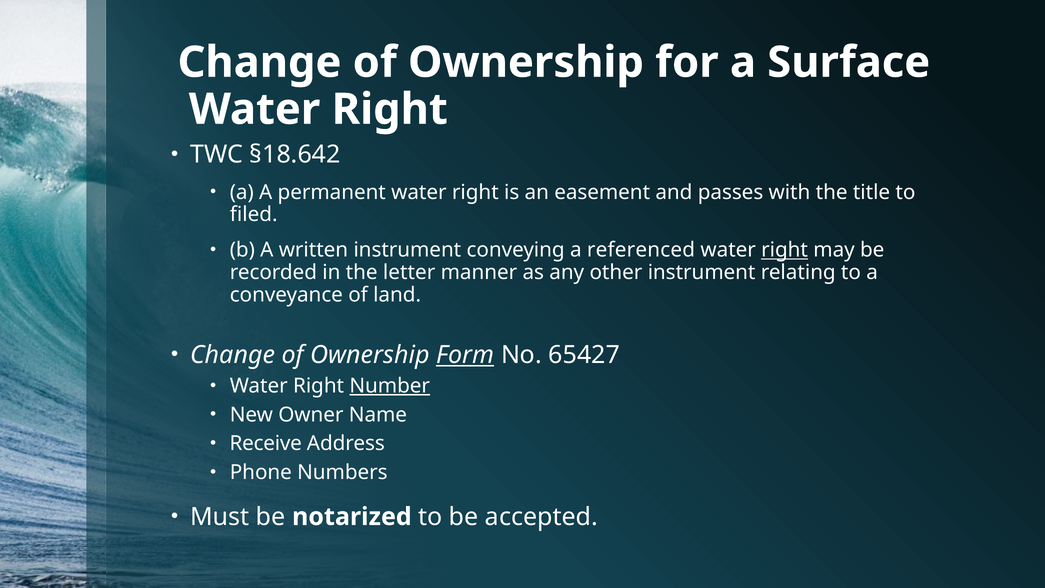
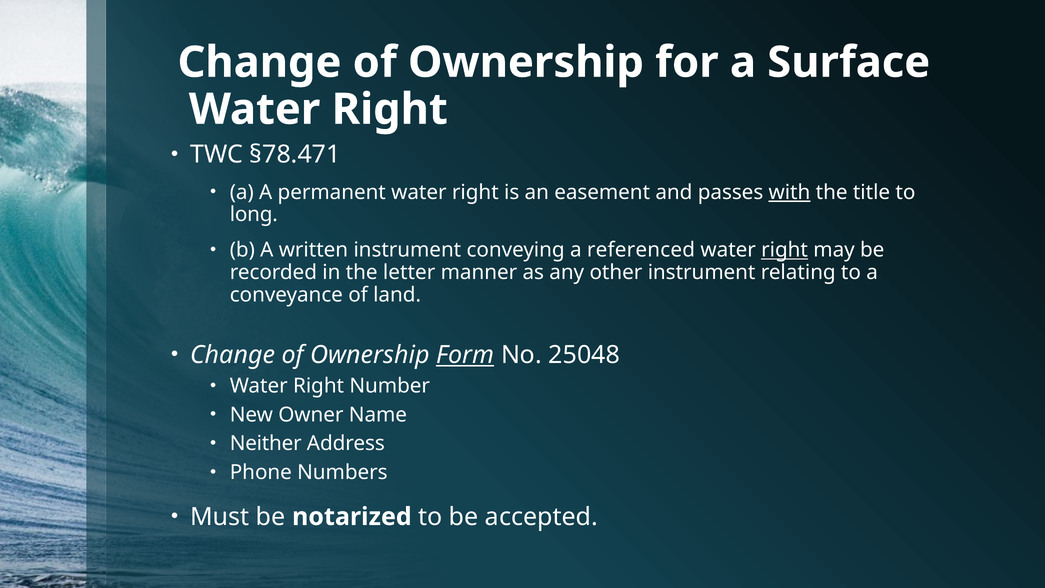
§18.642: §18.642 -> §78.471
with underline: none -> present
filed: filed -> long
65427: 65427 -> 25048
Number underline: present -> none
Receive: Receive -> Neither
